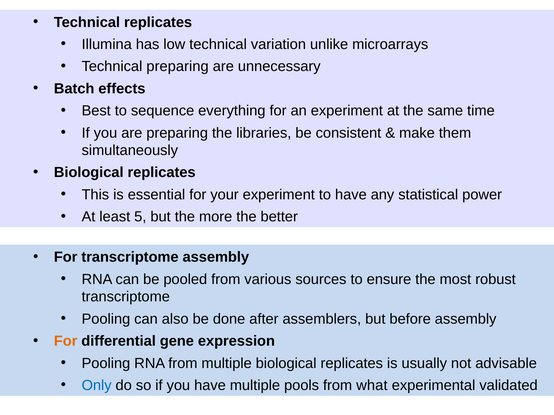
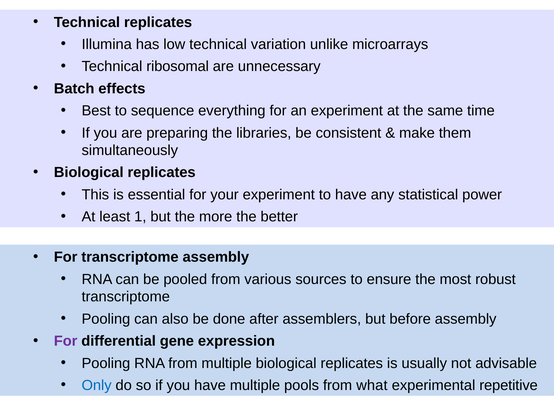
Technical preparing: preparing -> ribosomal
5: 5 -> 1
For at (66, 341) colour: orange -> purple
validated: validated -> repetitive
